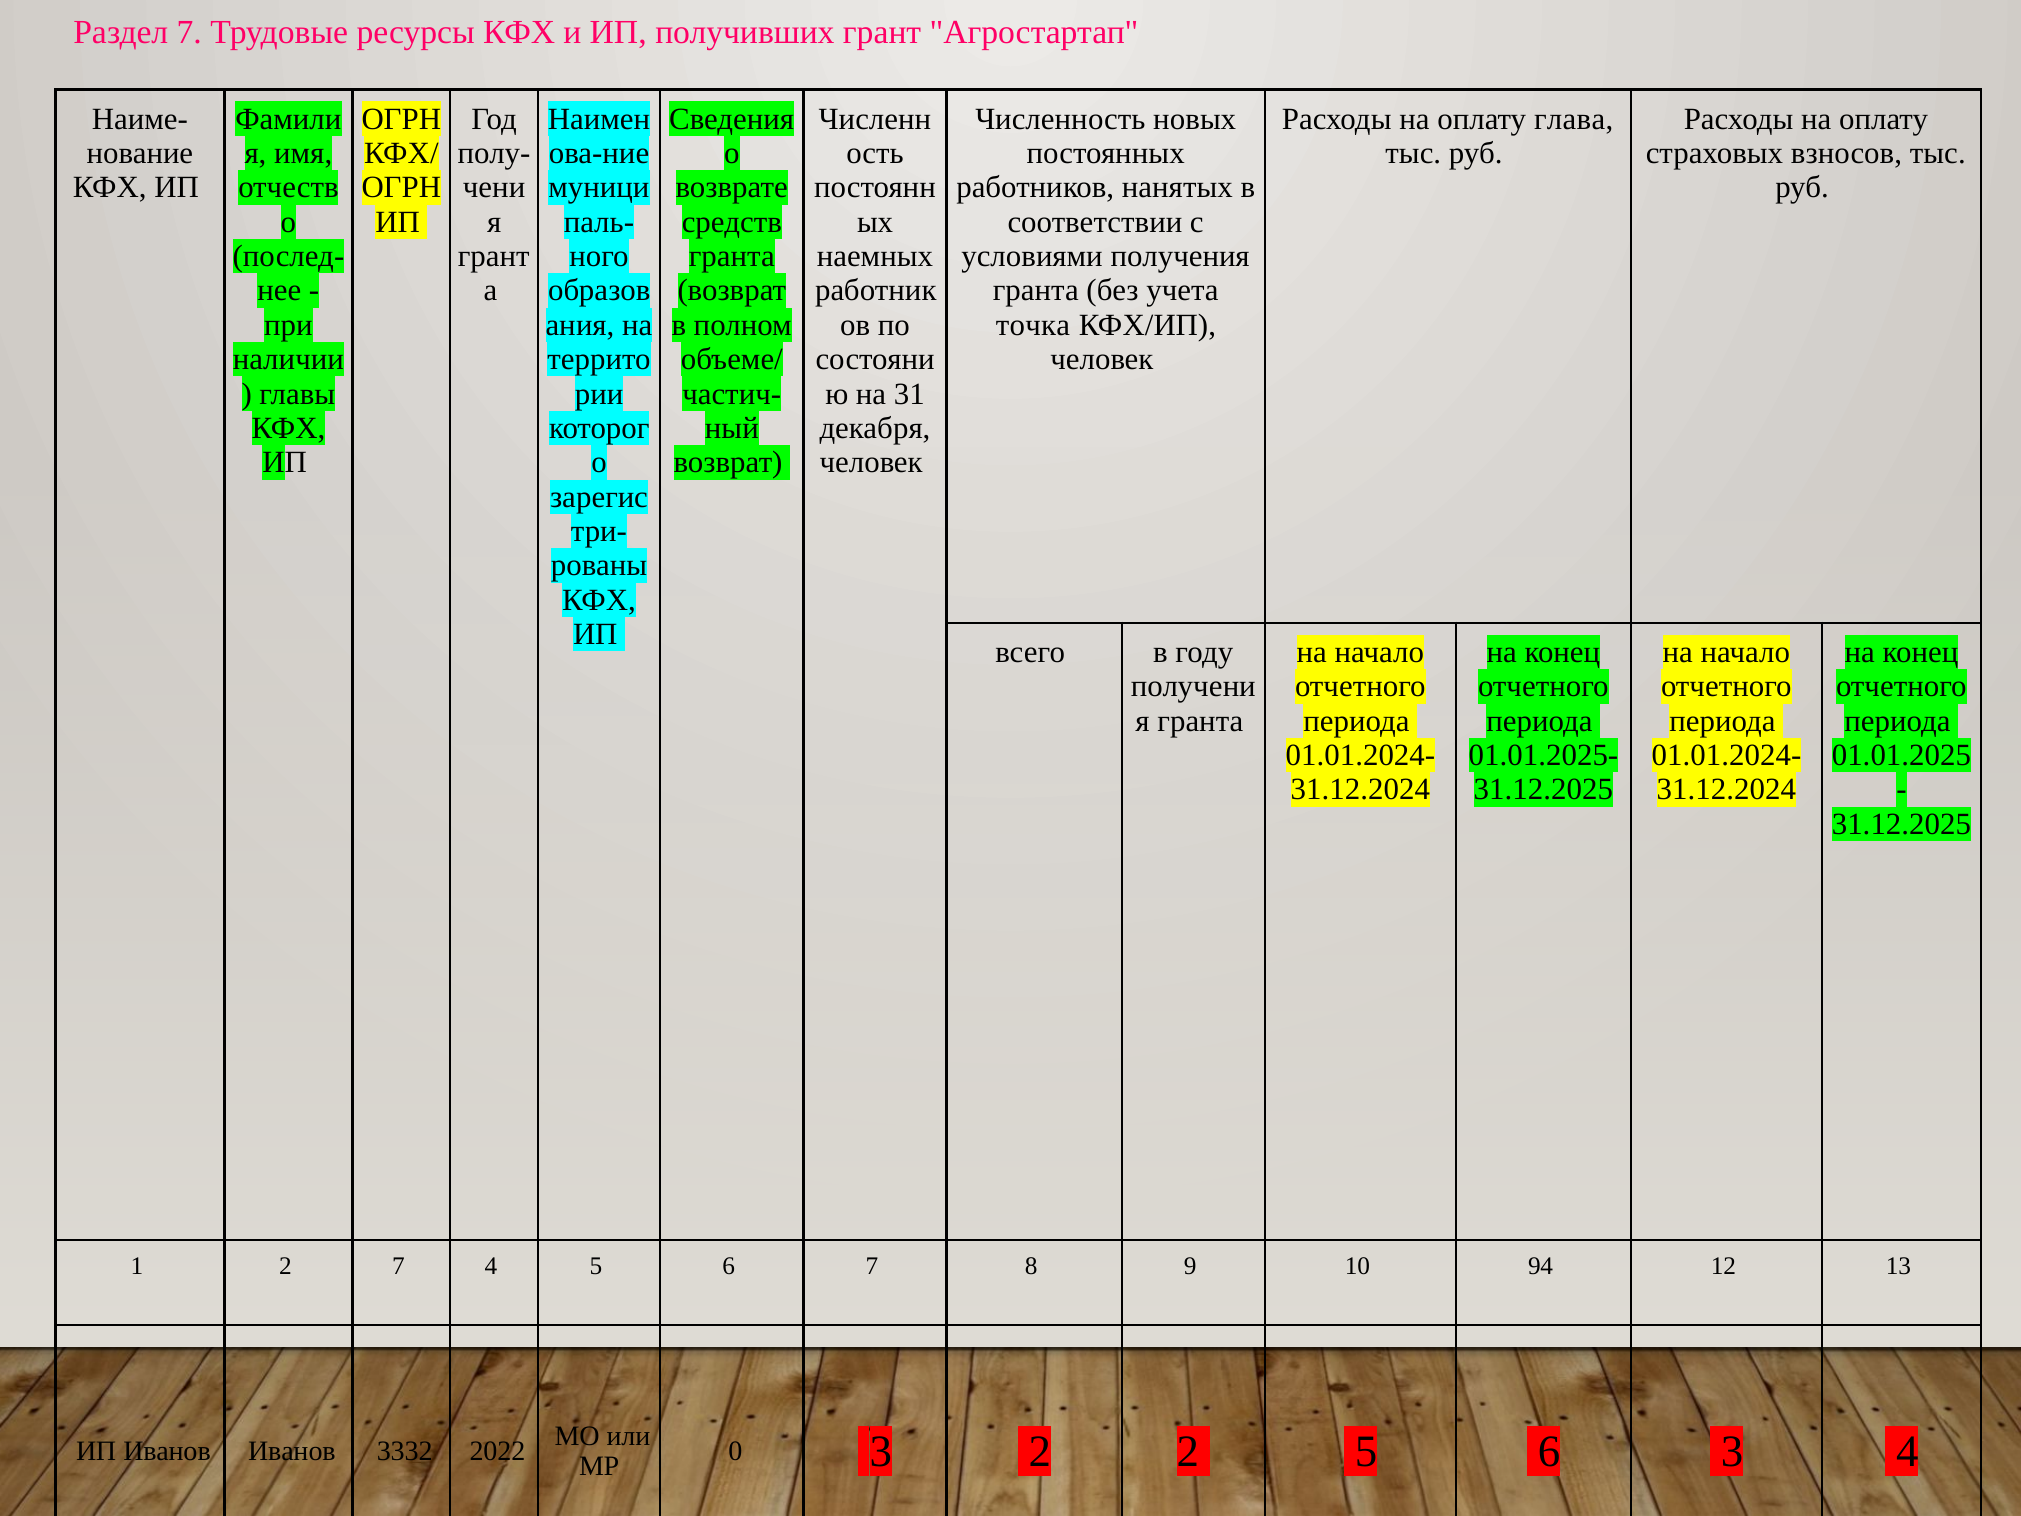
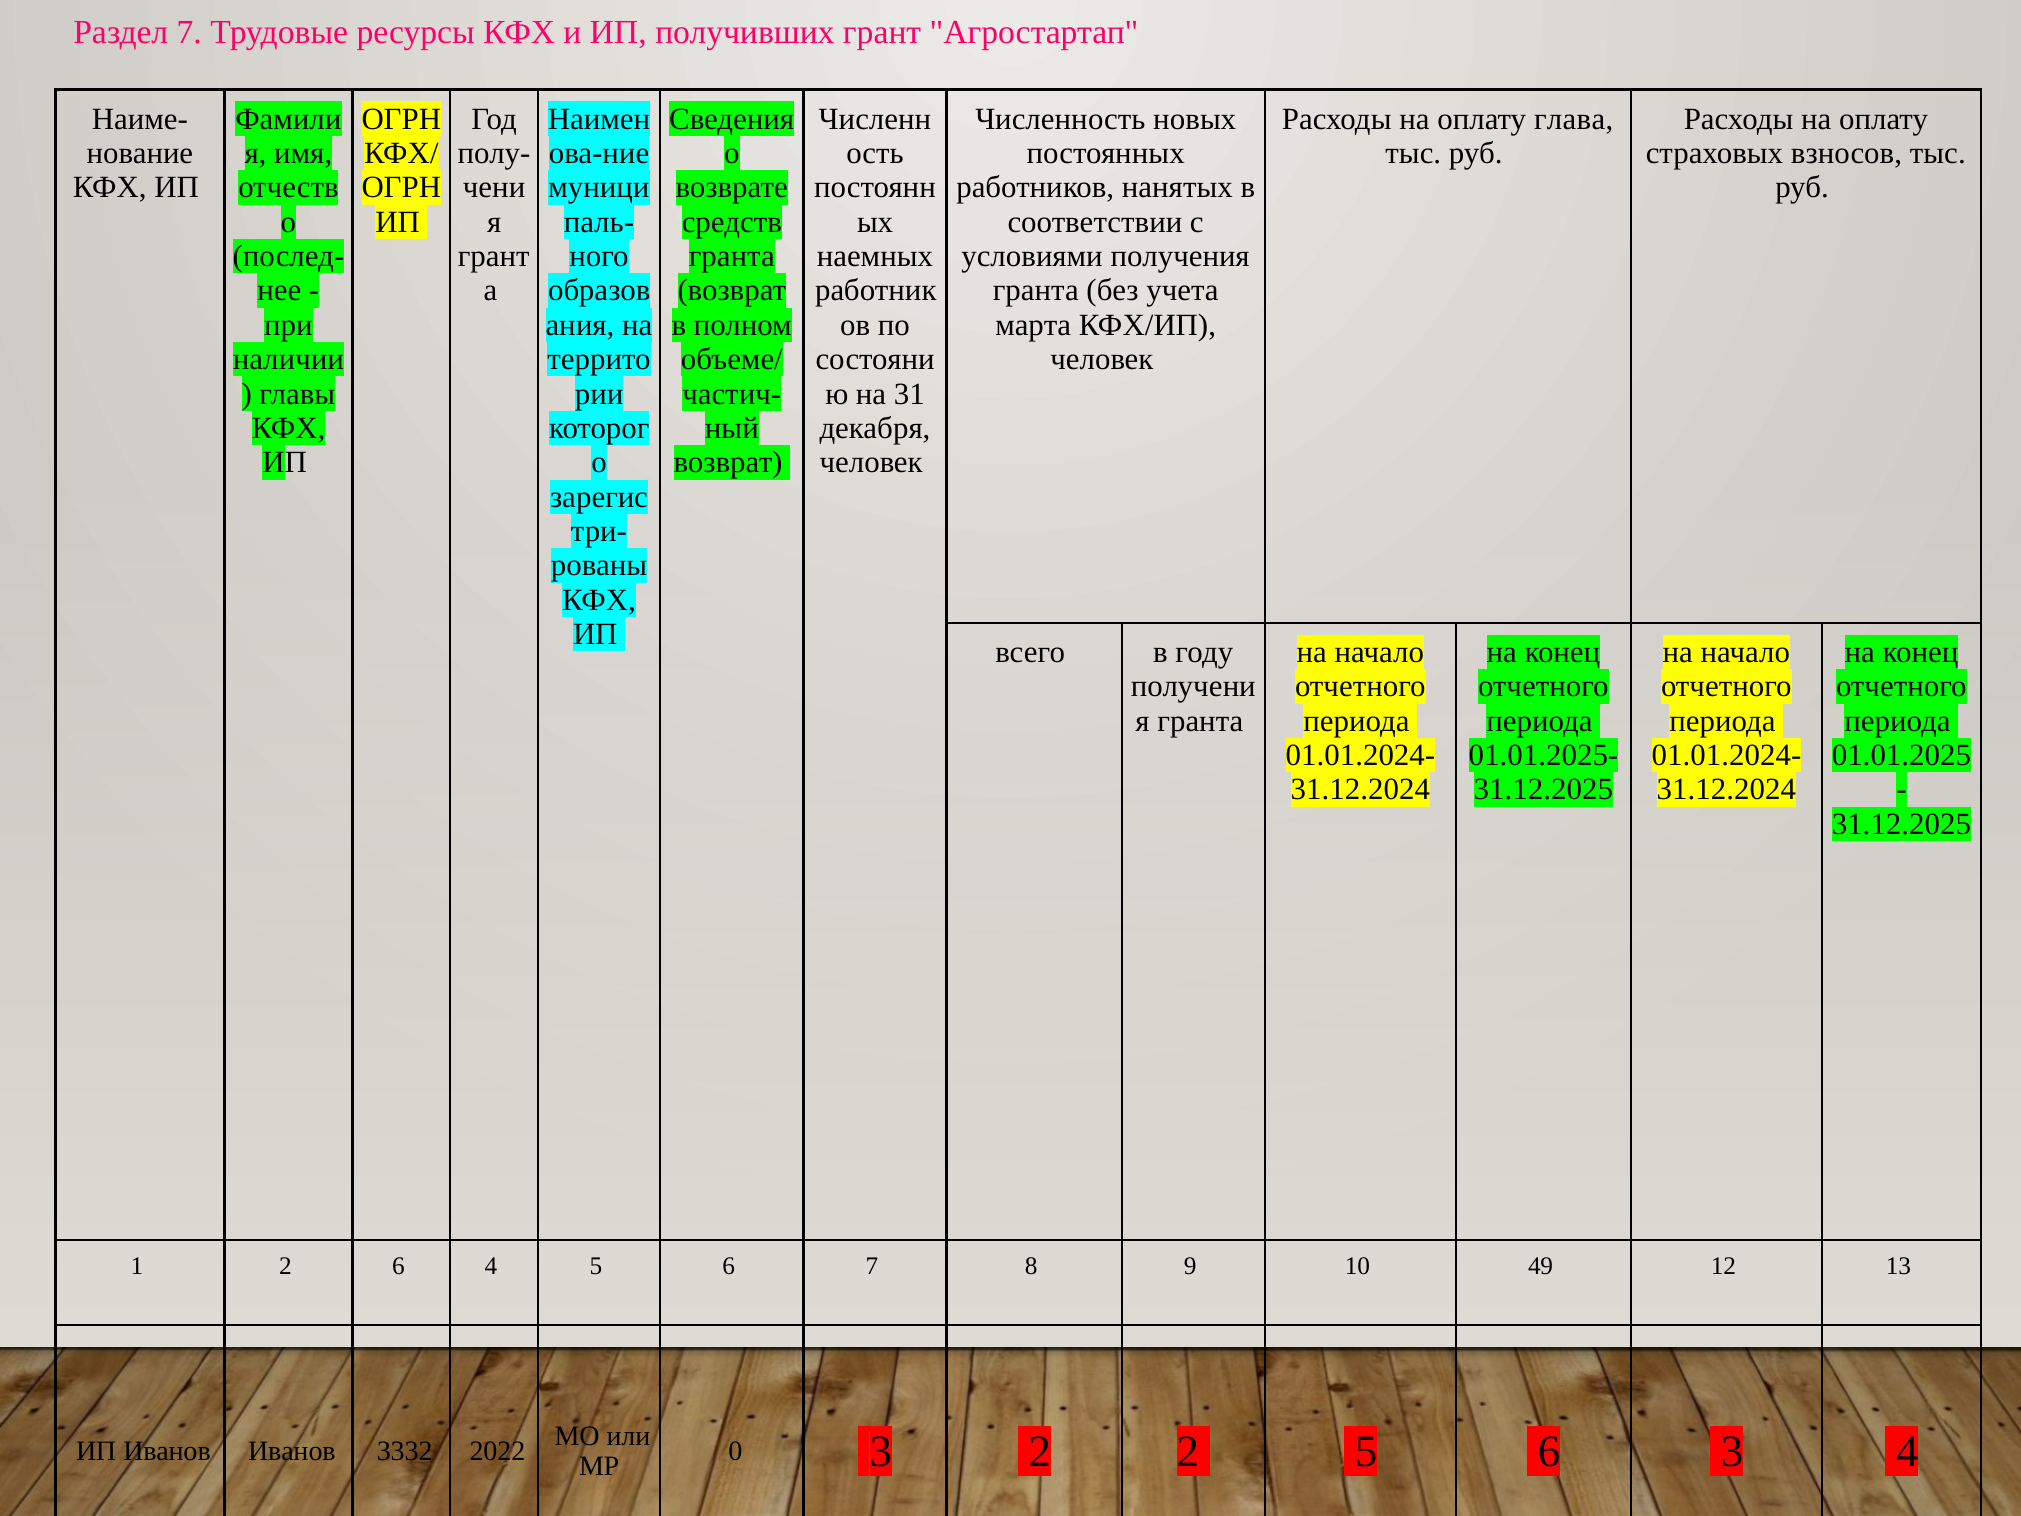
точка: точка -> марта
2 7: 7 -> 6
94: 94 -> 49
